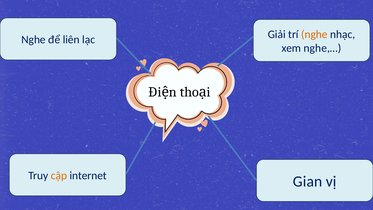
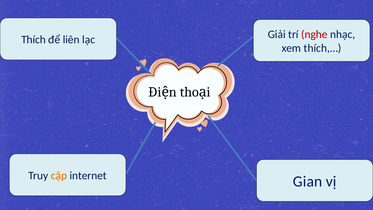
Nghe at (33, 40): Nghe -> Thích
nghe at (314, 34) colour: orange -> red
nghe,…: nghe,… -> thích,…
